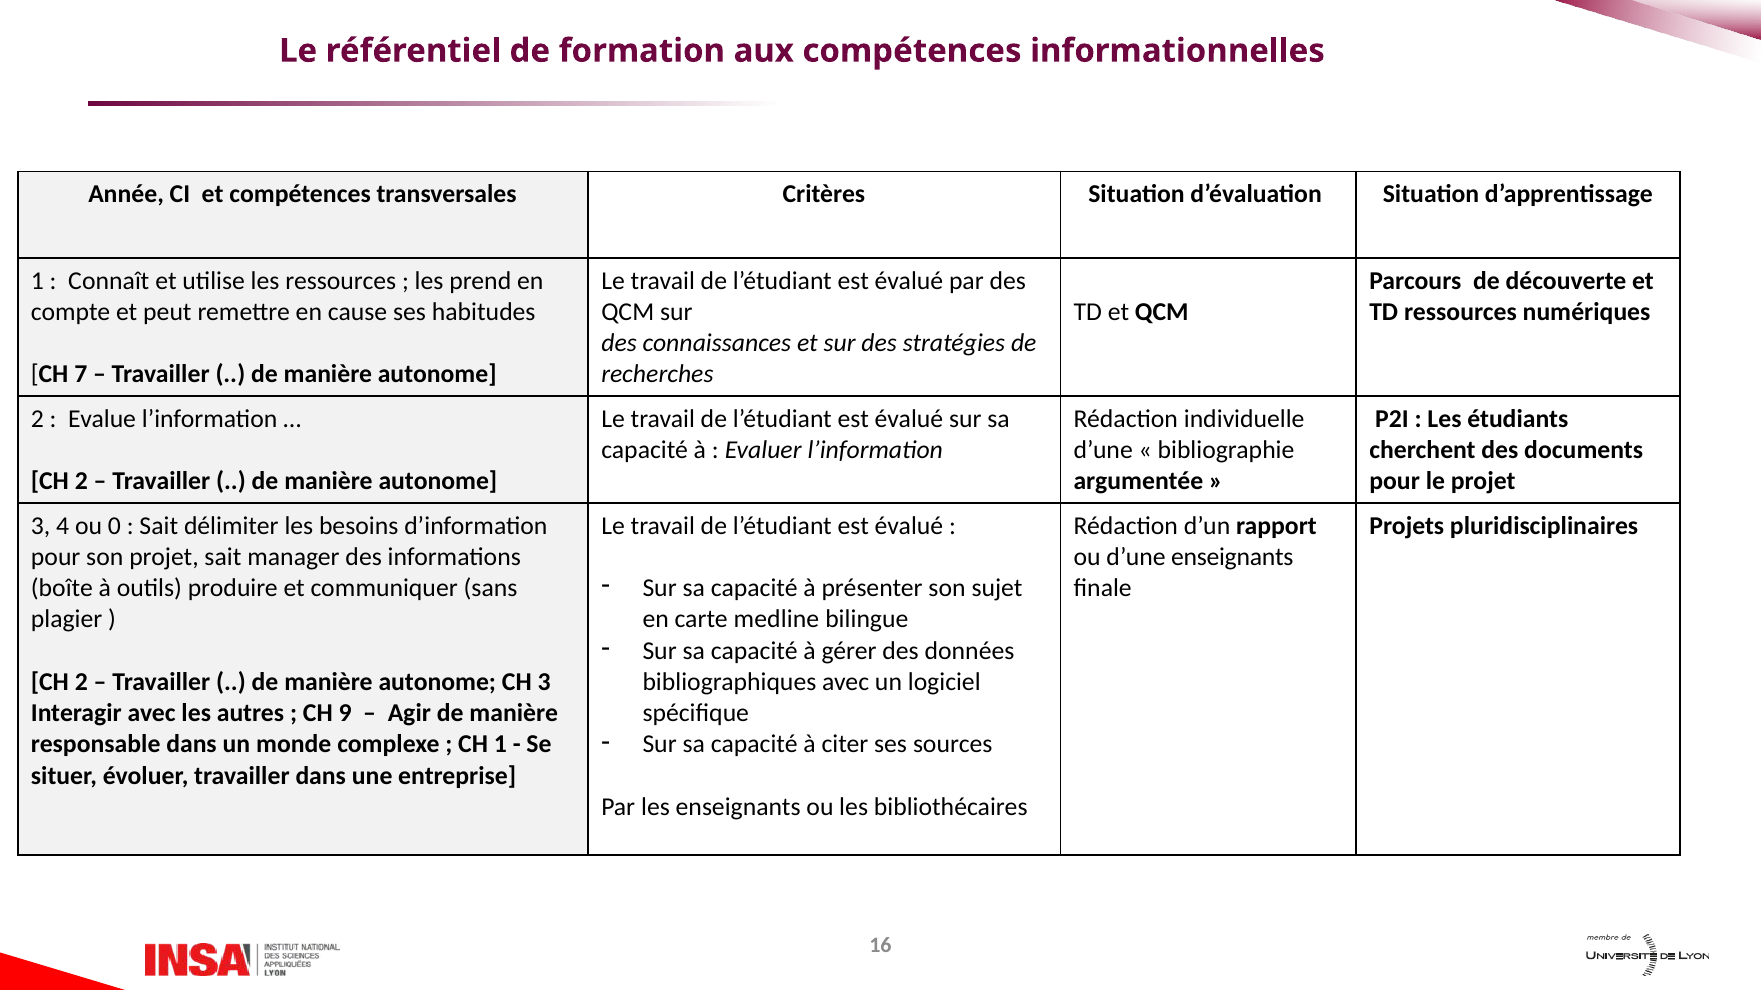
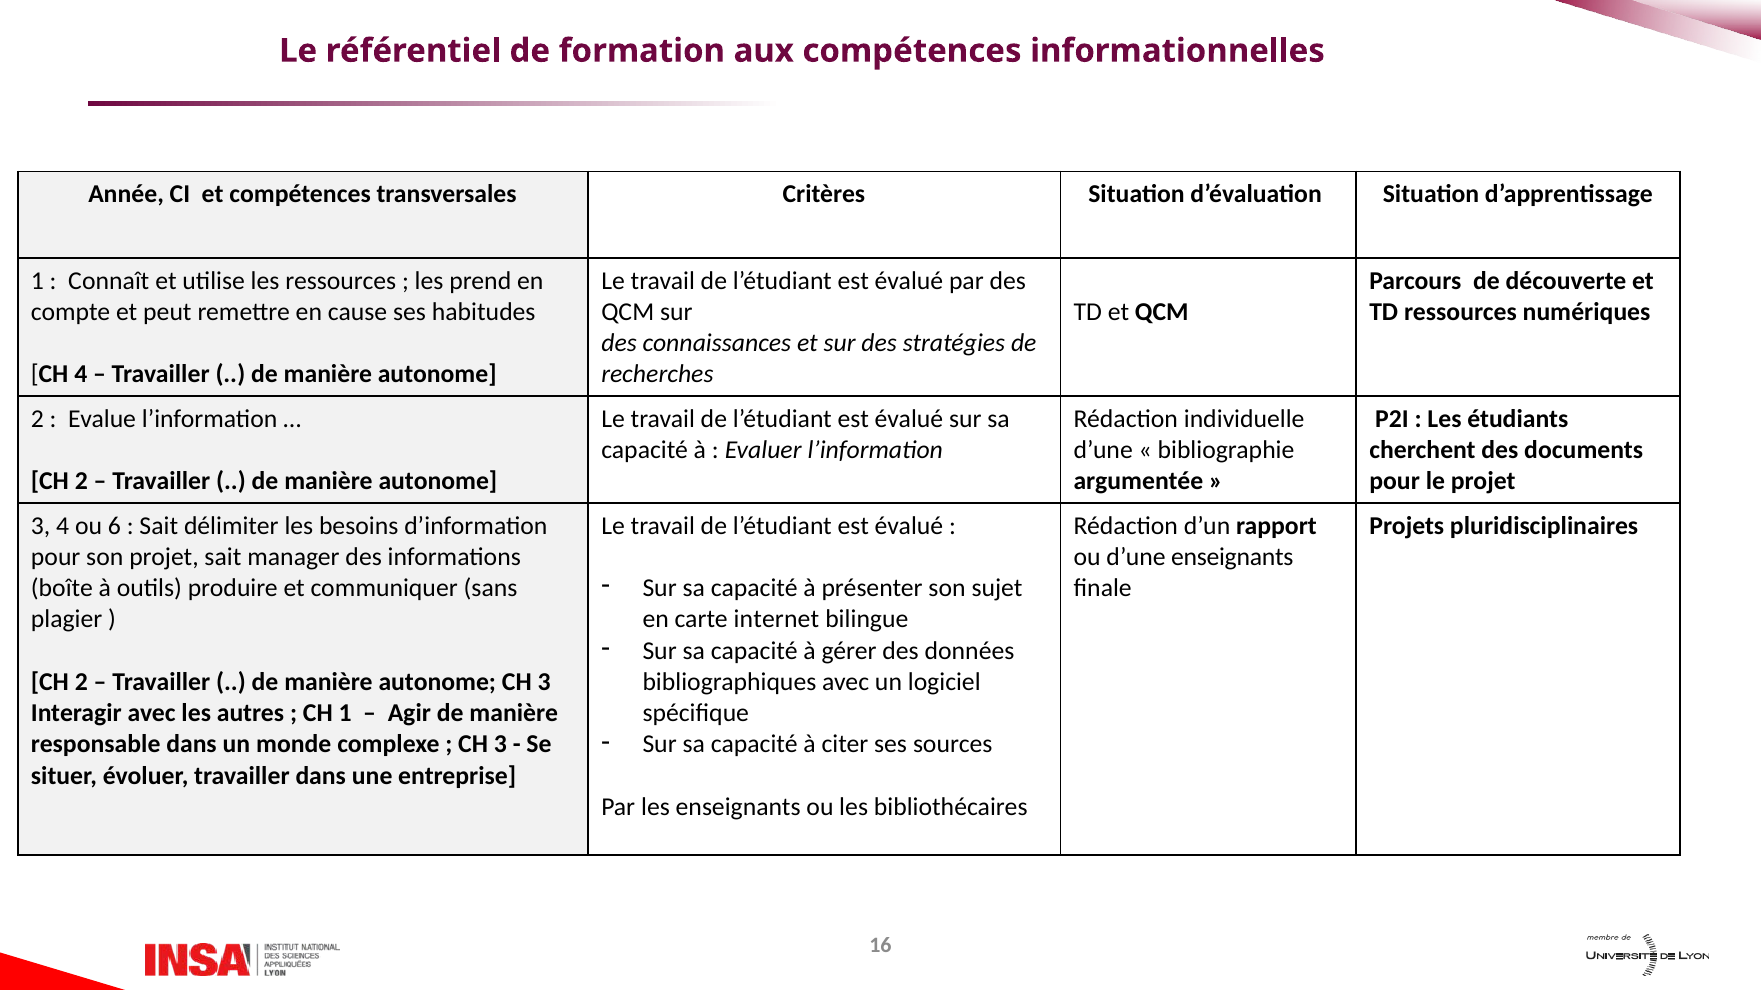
CH 7: 7 -> 4
0: 0 -> 6
medline: medline -> internet
CH 9: 9 -> 1
1 at (500, 745): 1 -> 3
